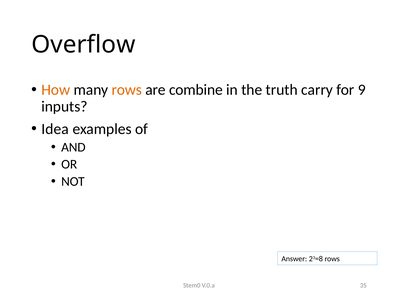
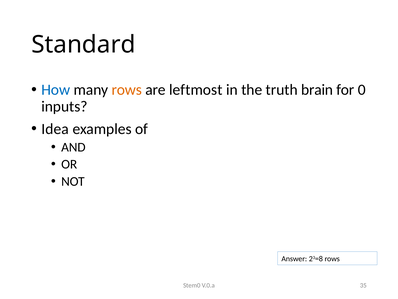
Overflow: Overflow -> Standard
How colour: orange -> blue
combine: combine -> leftmost
carry: carry -> brain
9: 9 -> 0
